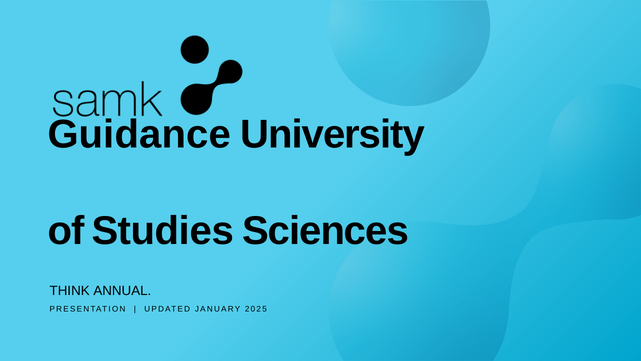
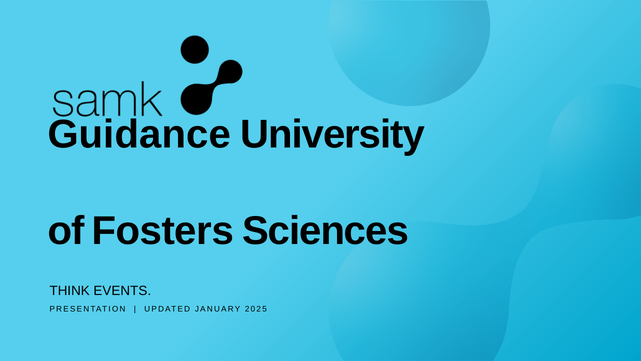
Studies: Studies -> Fosters
ANNUAL: ANNUAL -> EVENTS
